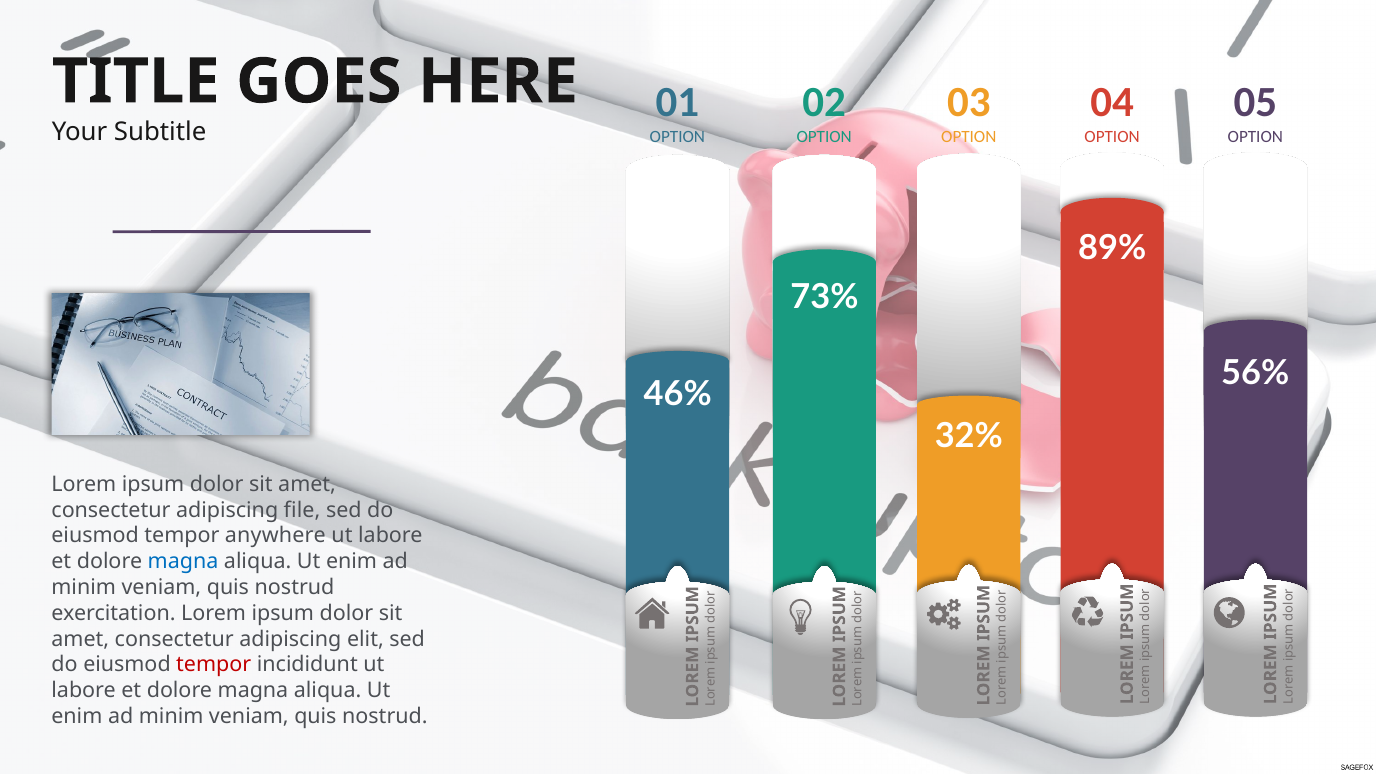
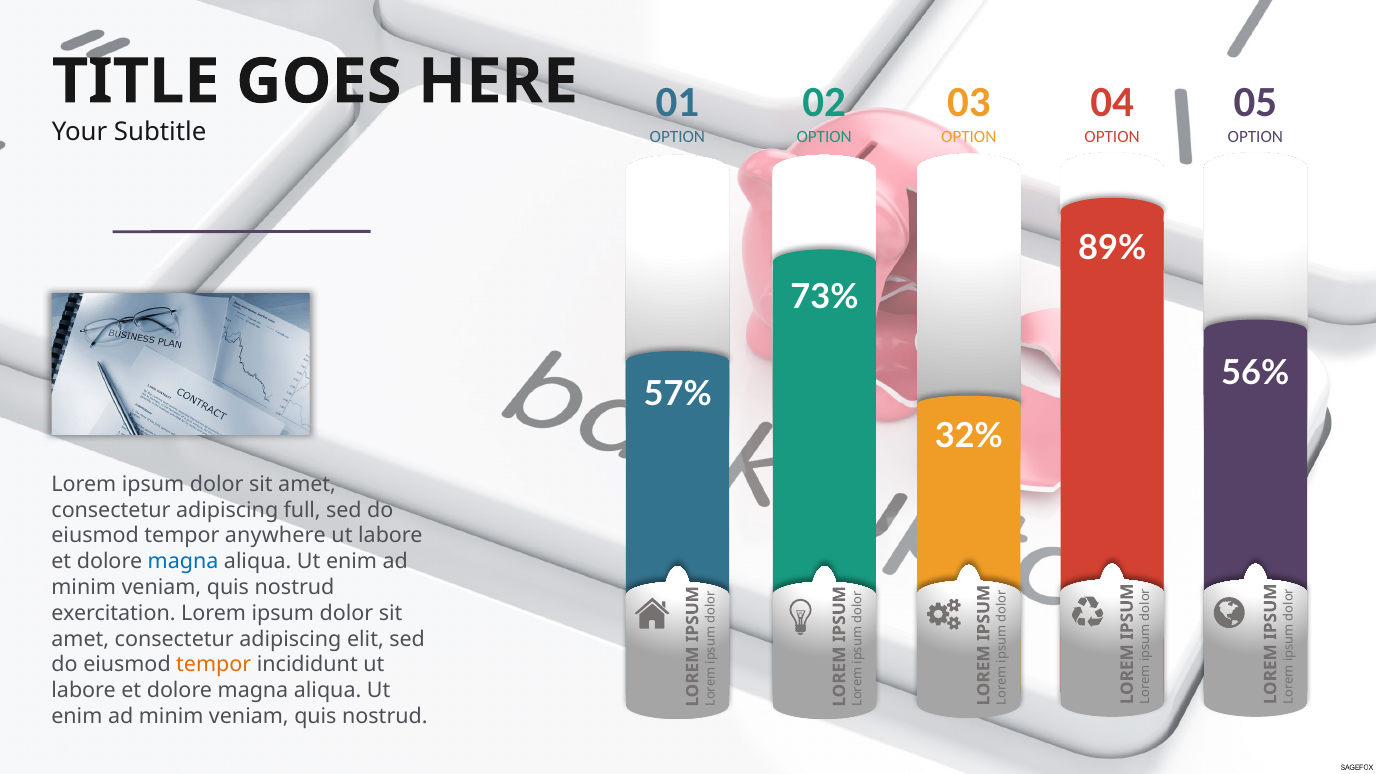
46%: 46% -> 57%
file: file -> full
tempor at (214, 665) colour: red -> orange
